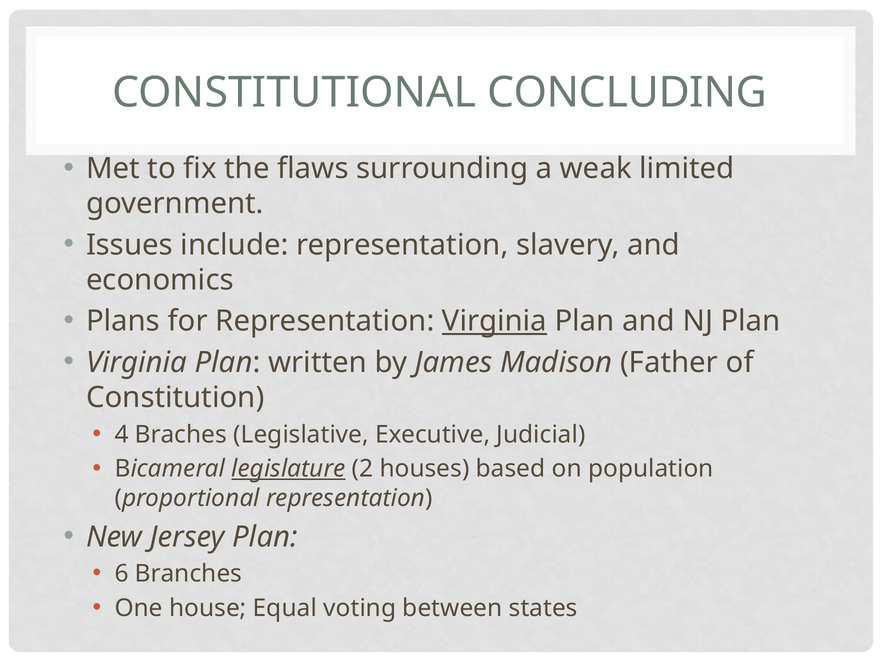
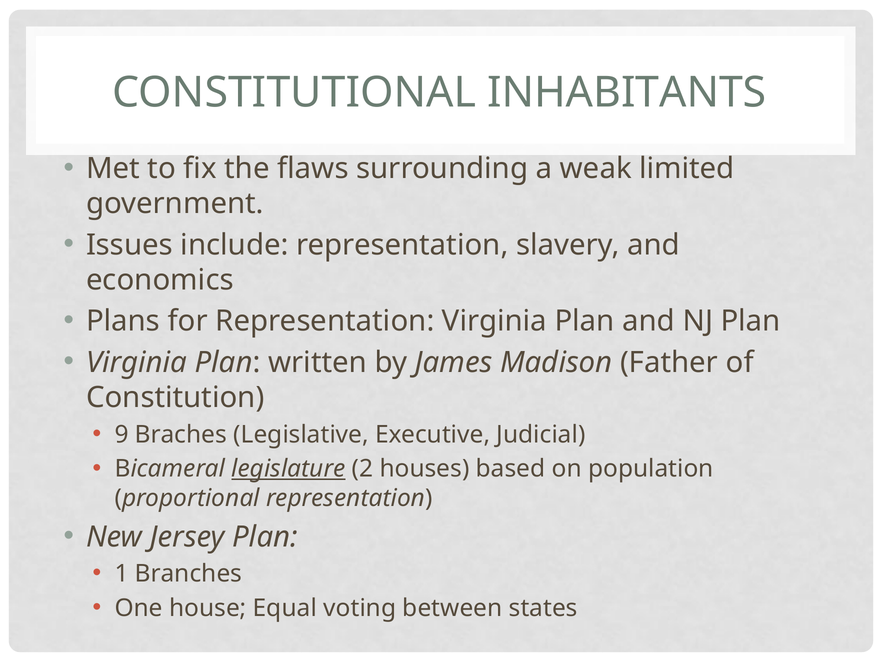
CONCLUDING: CONCLUDING -> INHABITANTS
Virginia at (494, 322) underline: present -> none
4: 4 -> 9
6: 6 -> 1
